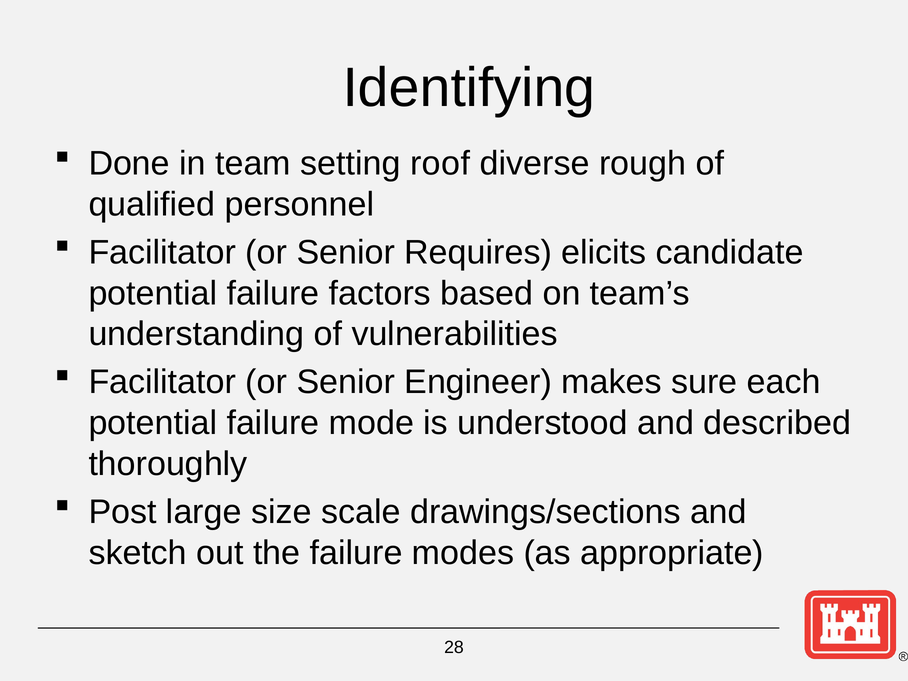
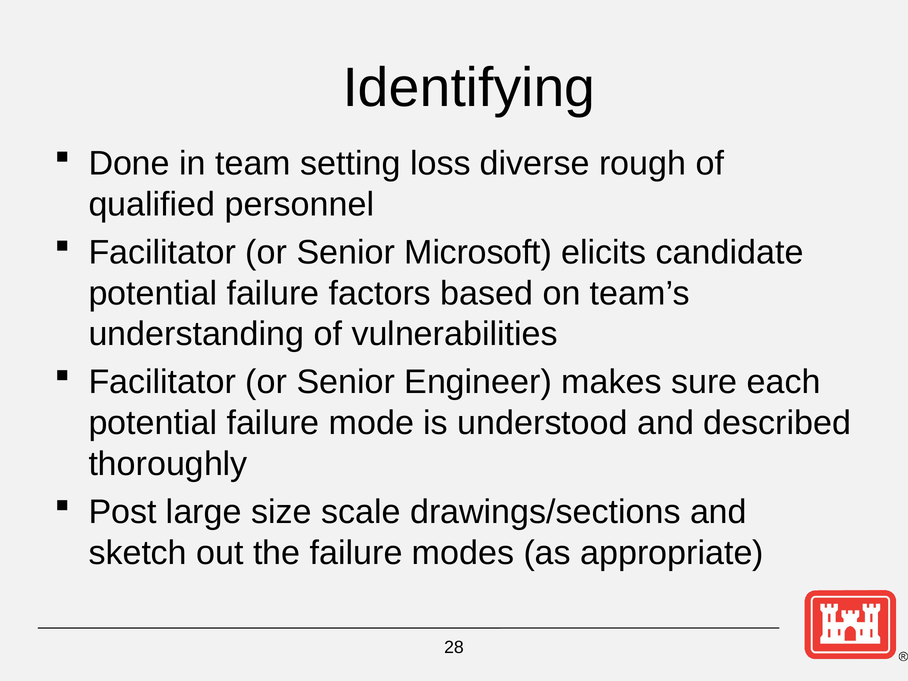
roof: roof -> loss
Requires: Requires -> Microsoft
